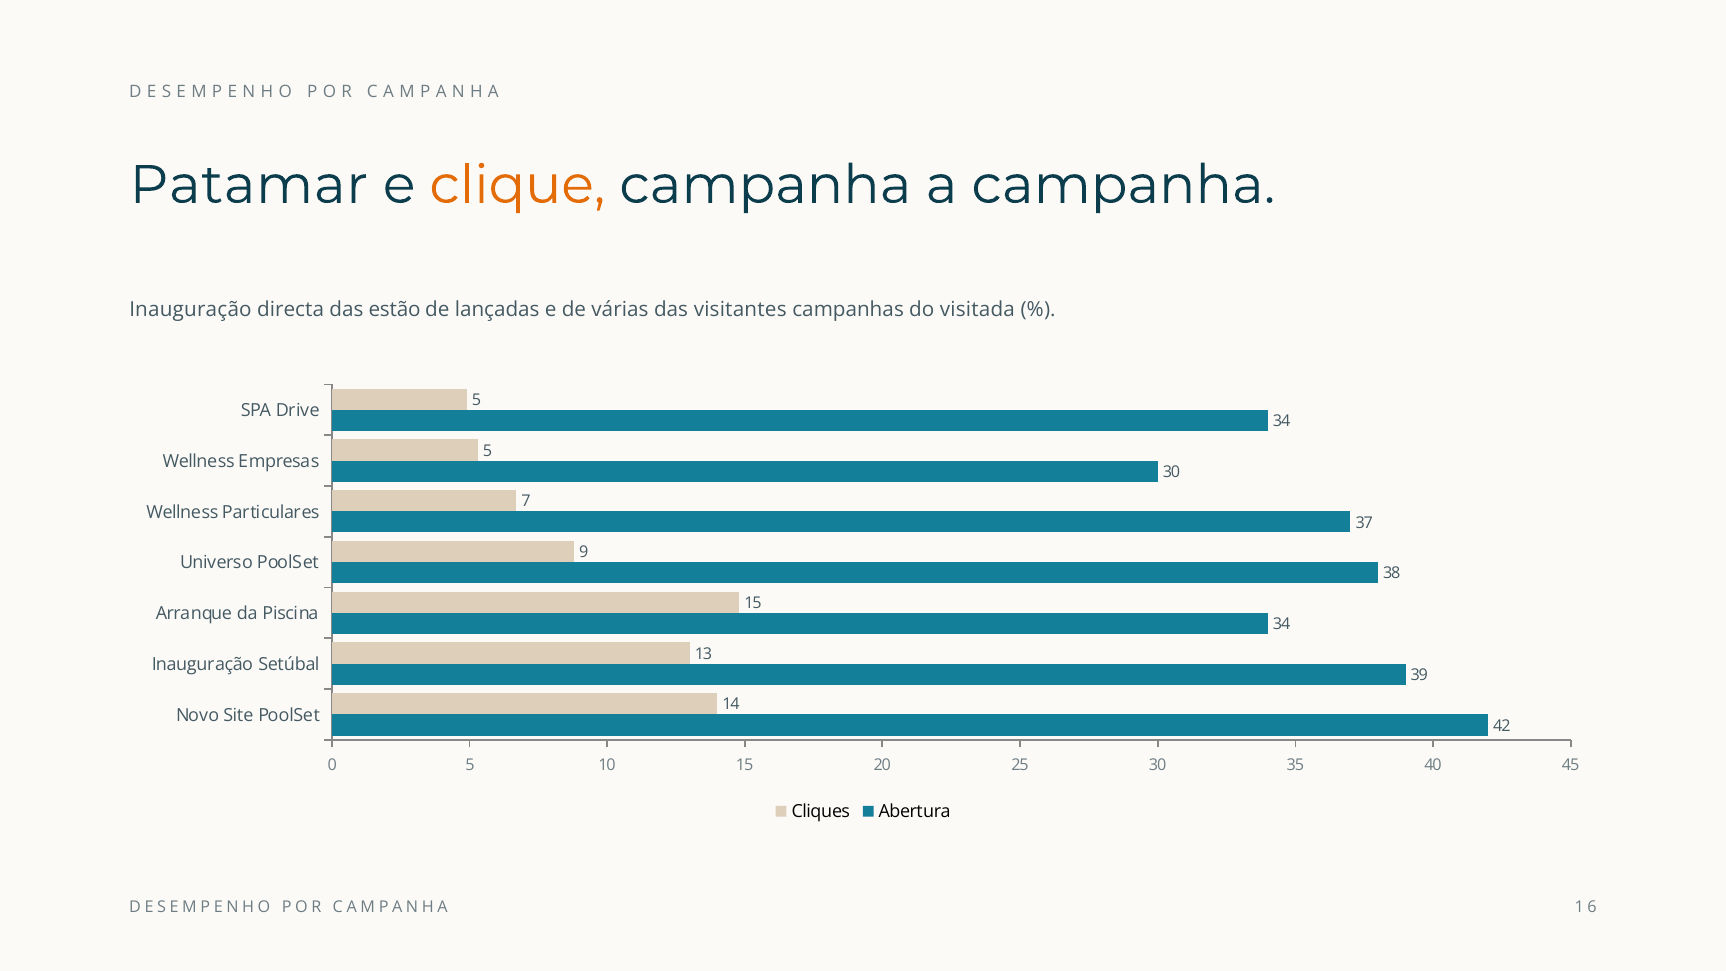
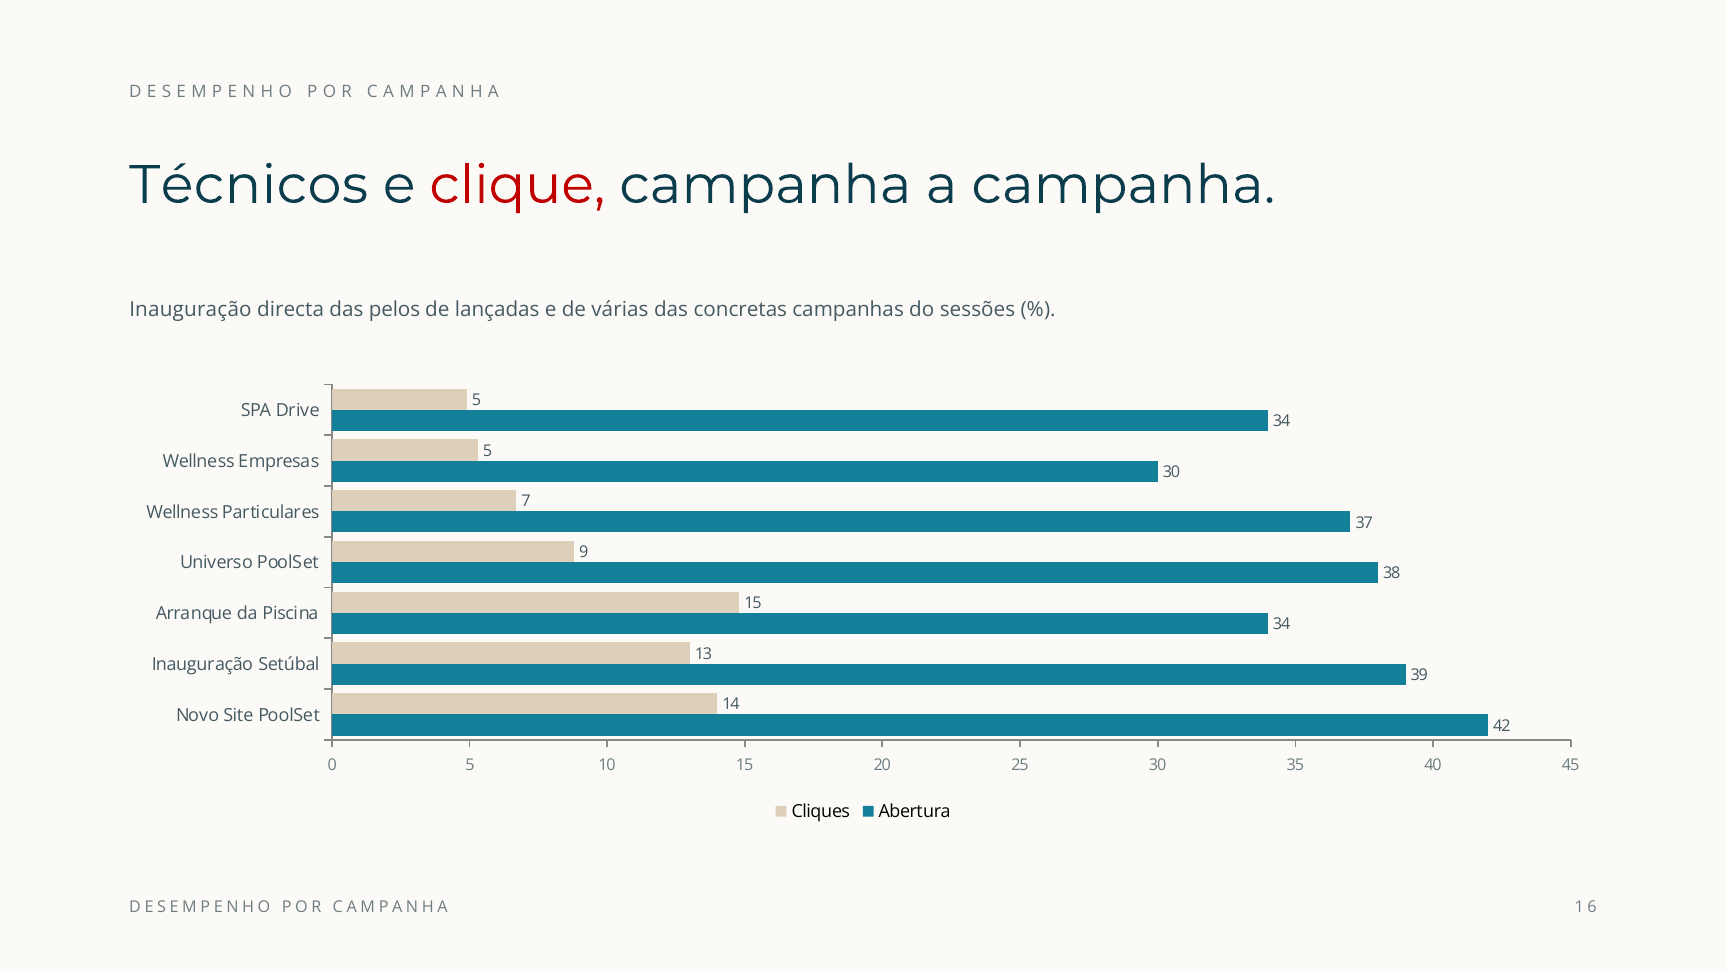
Patamar: Patamar -> Técnicos
clique colour: orange -> red
estão: estão -> pelos
visitantes: visitantes -> concretas
visitada: visitada -> sessões
